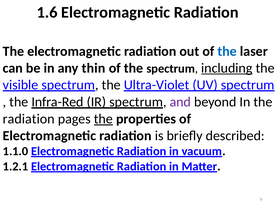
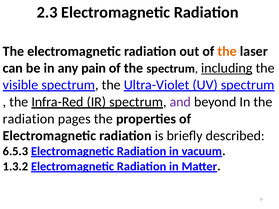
1.6: 1.6 -> 2.3
the at (227, 51) colour: blue -> orange
thin: thin -> pain
the at (103, 119) underline: present -> none
1.1.0: 1.1.0 -> 6.5.3
1.2.1: 1.2.1 -> 1.3.2
